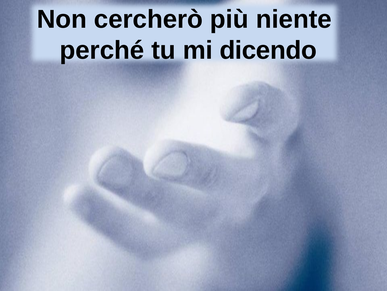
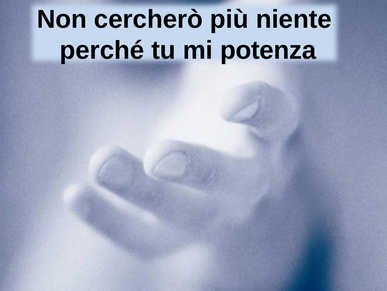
dicendo: dicendo -> potenza
